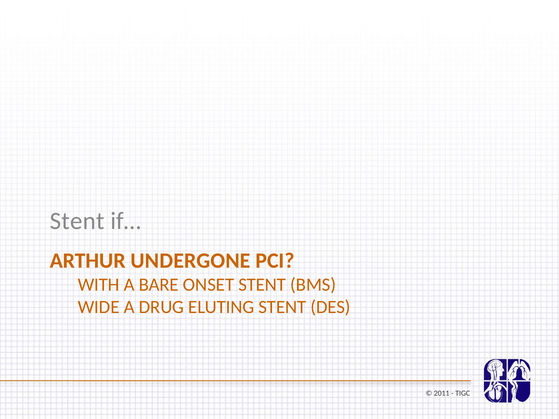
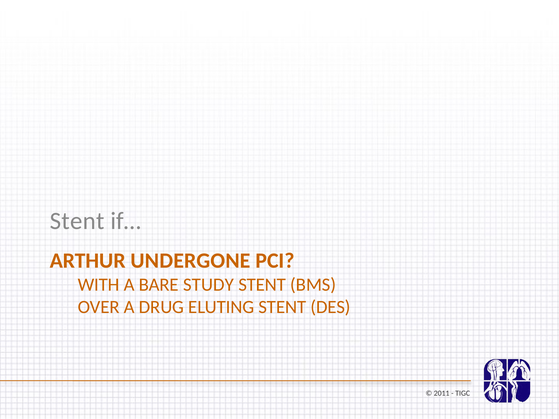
ONSET: ONSET -> STUDY
WIDE: WIDE -> OVER
